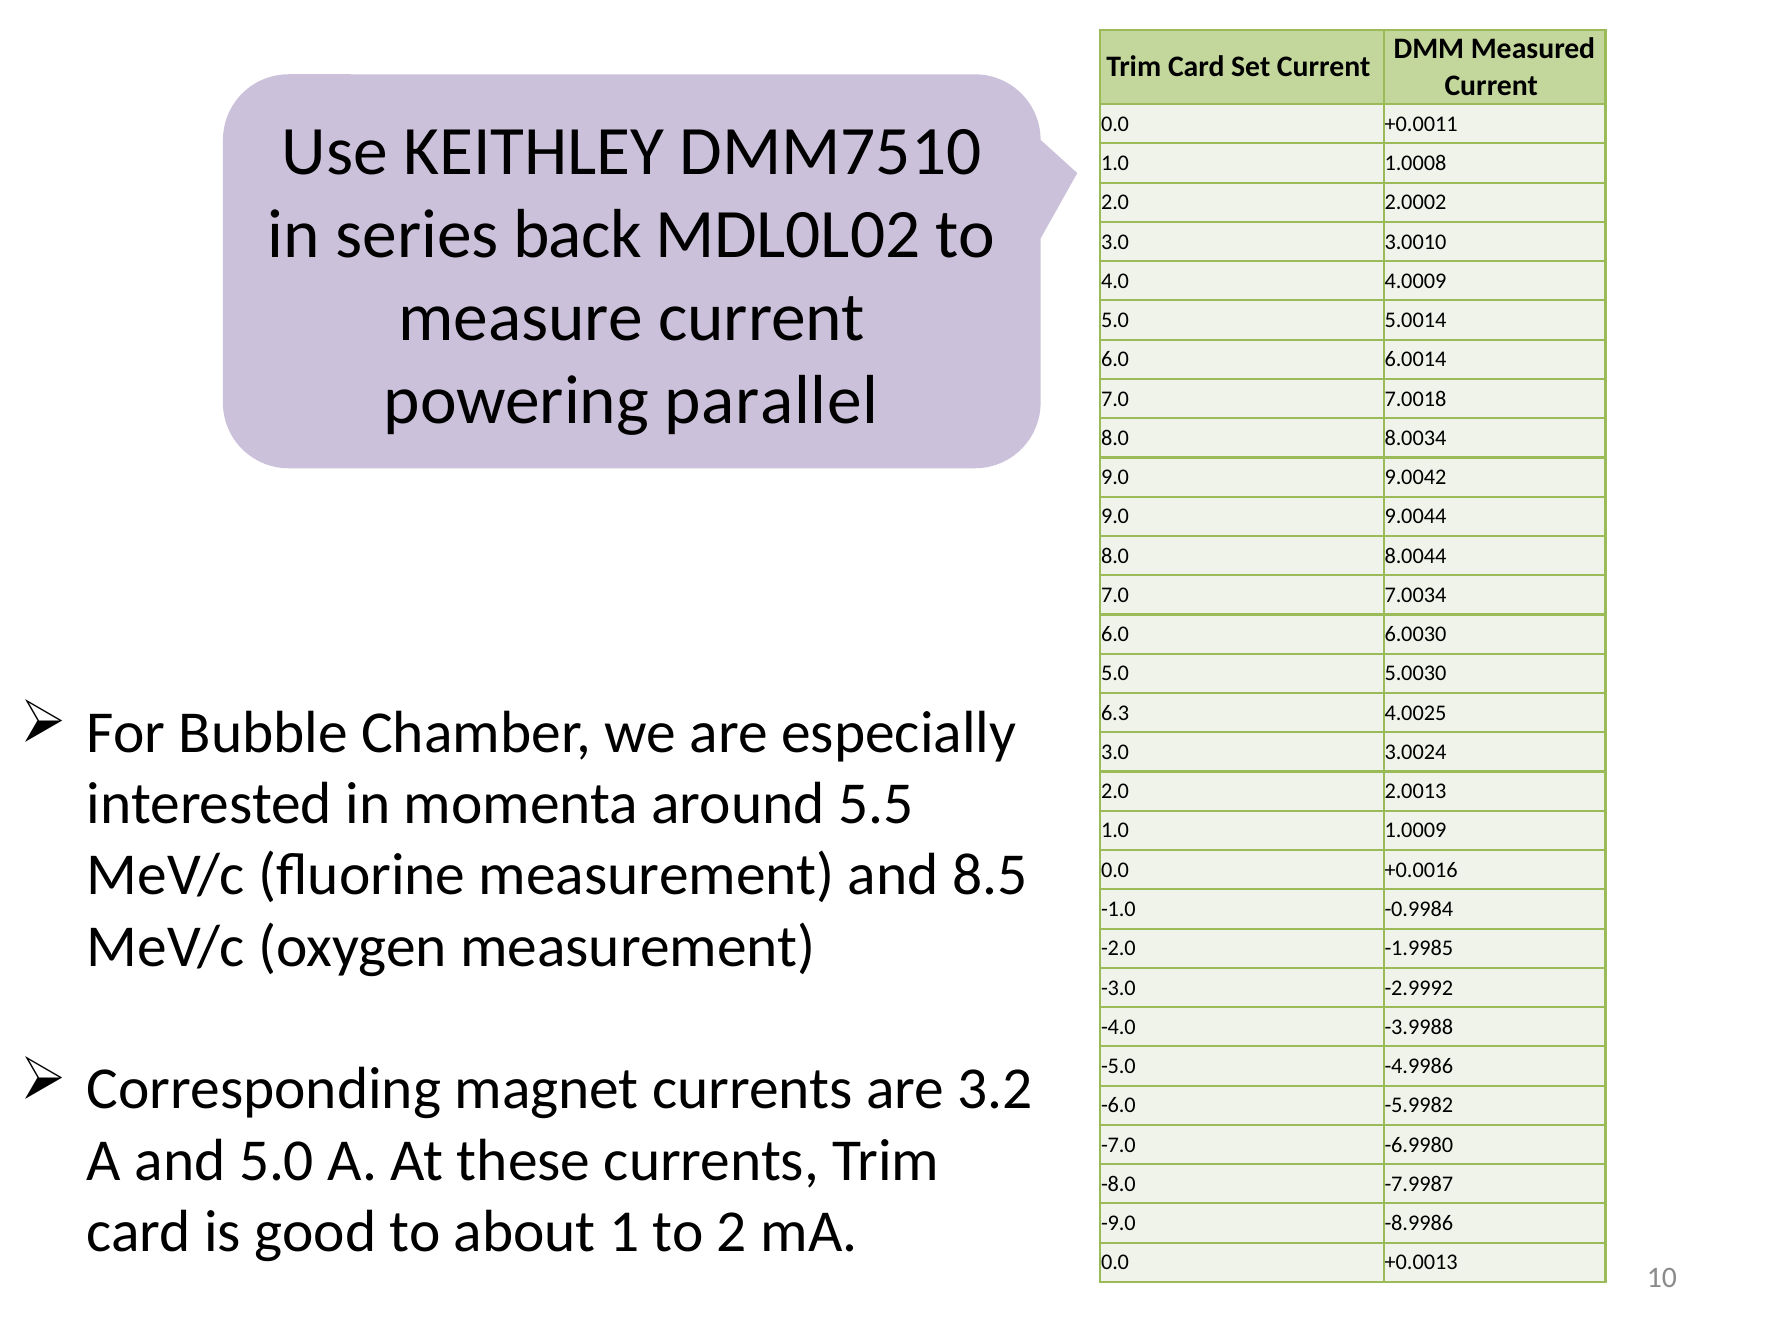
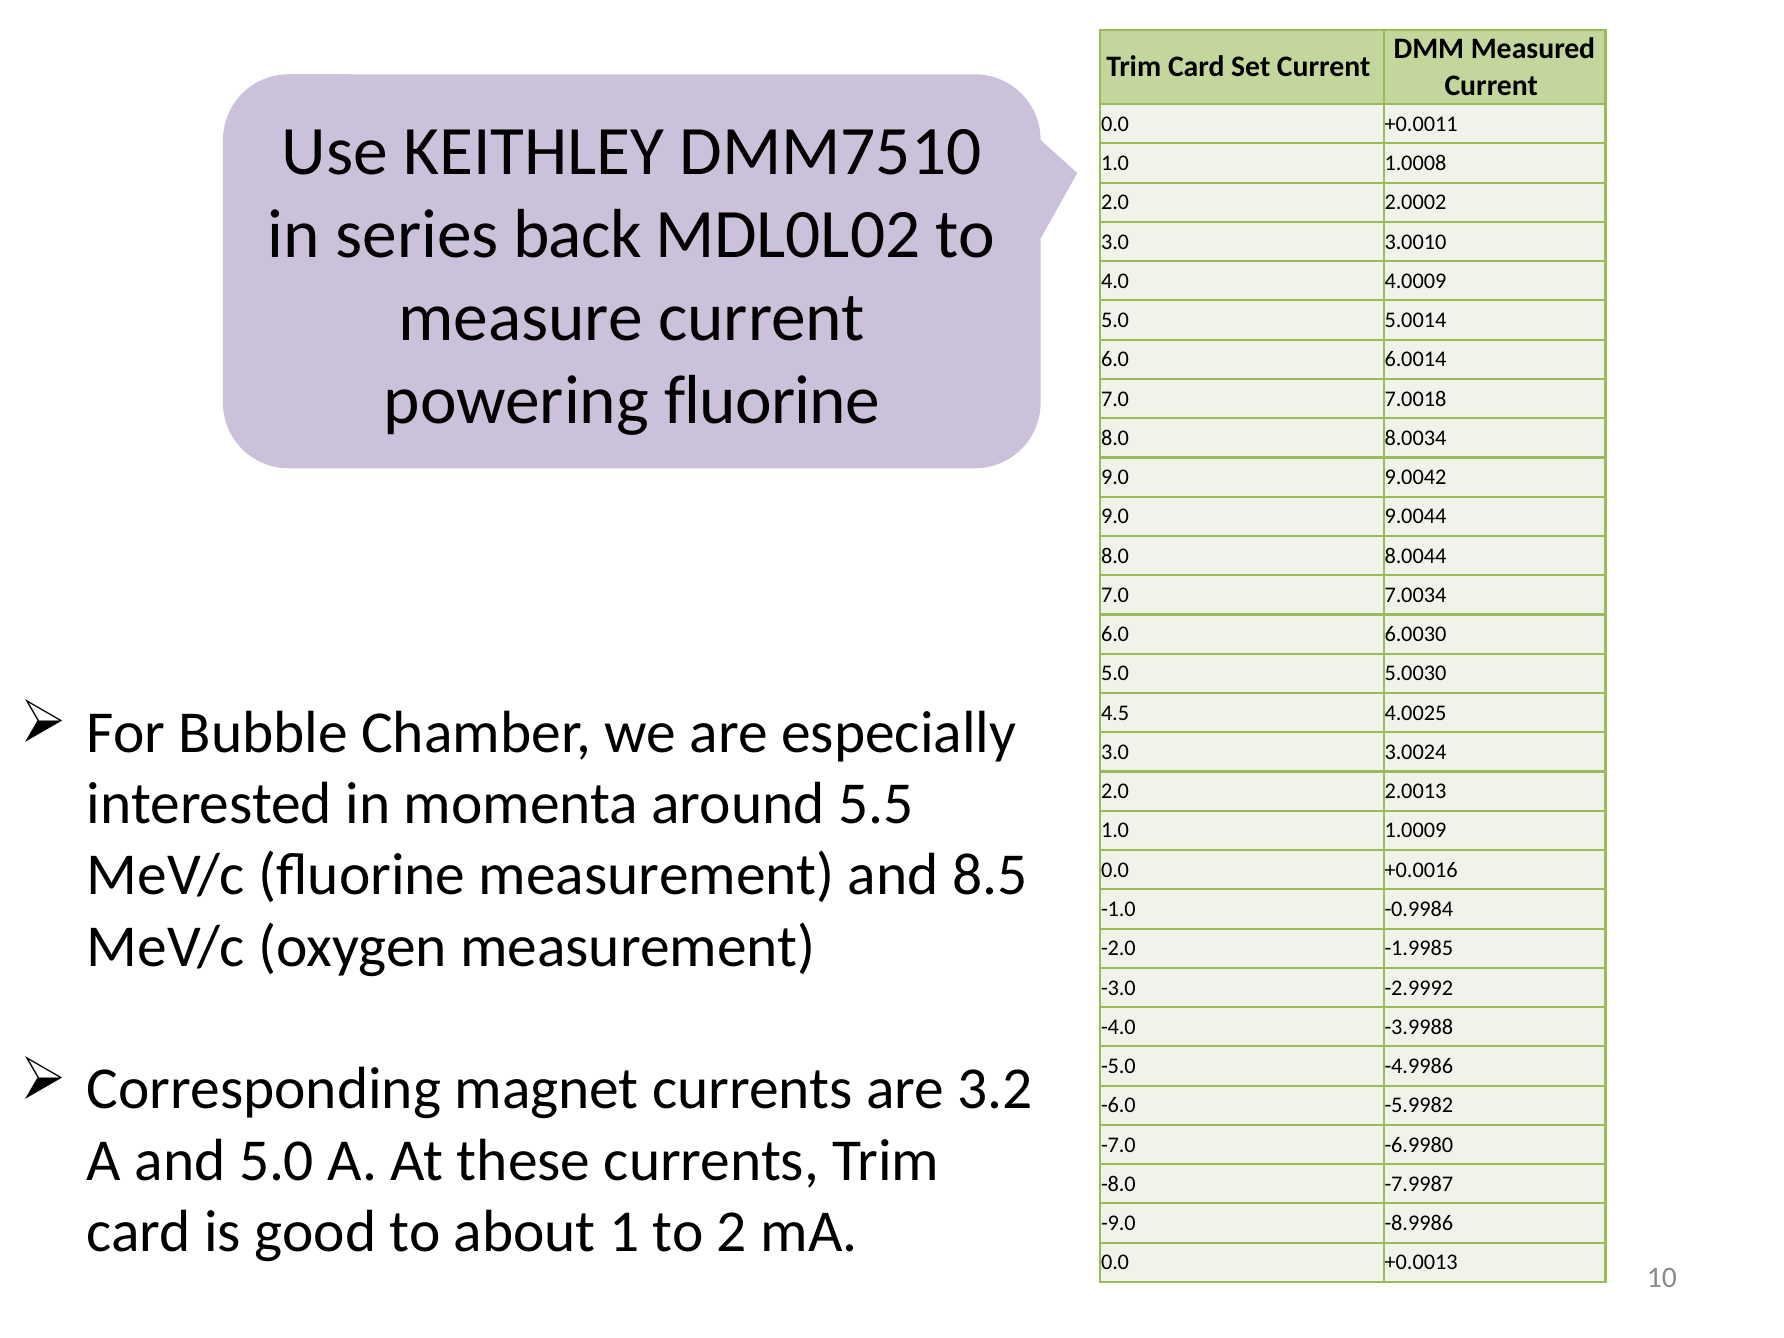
powering parallel: parallel -> fluorine
6.3: 6.3 -> 4.5
